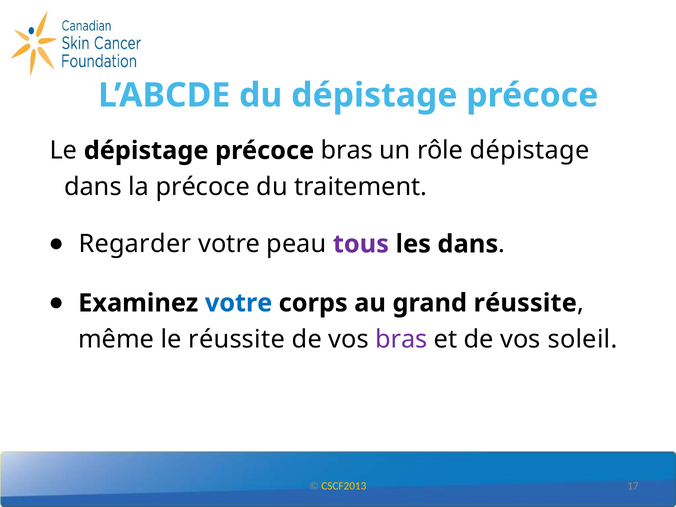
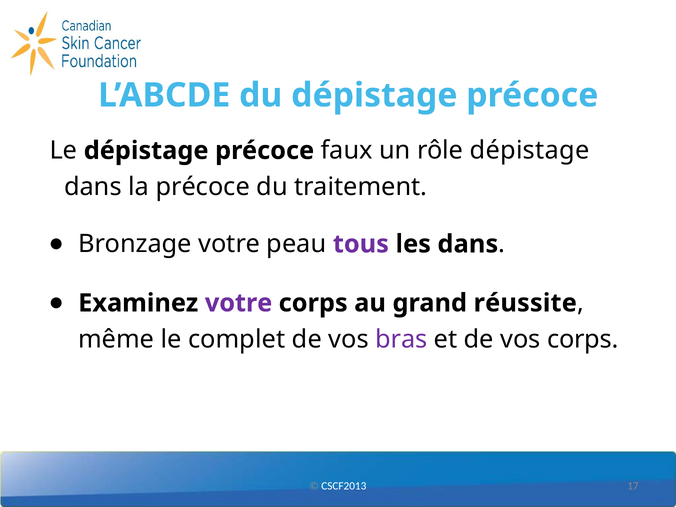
précoce bras: bras -> faux
Regarder: Regarder -> Bronzage
votre at (239, 303) colour: blue -> purple
le réussite: réussite -> complet
vos soleil: soleil -> corps
CSCF2013 colour: yellow -> white
